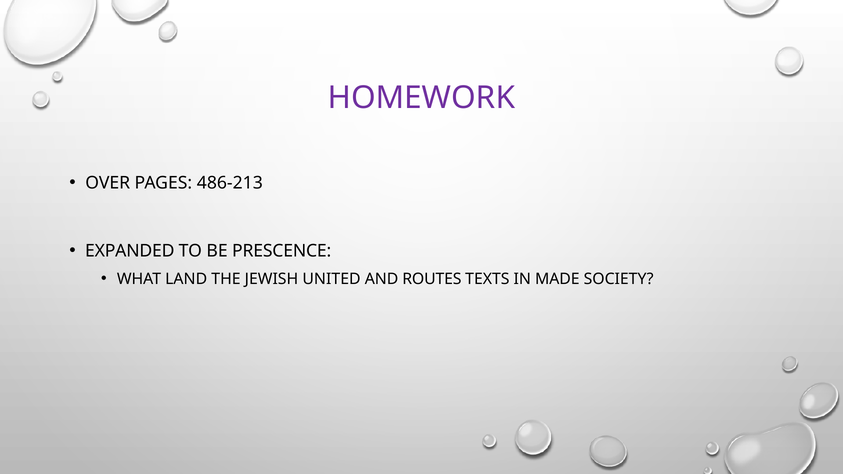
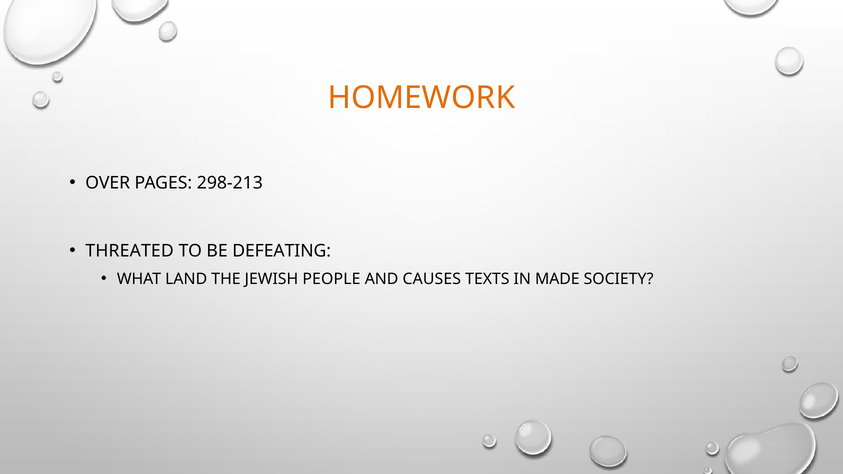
HOMEWORK colour: purple -> orange
486-213: 486-213 -> 298-213
EXPANDED: EXPANDED -> THREATED
PRESCENCE: PRESCENCE -> DEFEATING
UNITED: UNITED -> PEOPLE
ROUTES: ROUTES -> CAUSES
